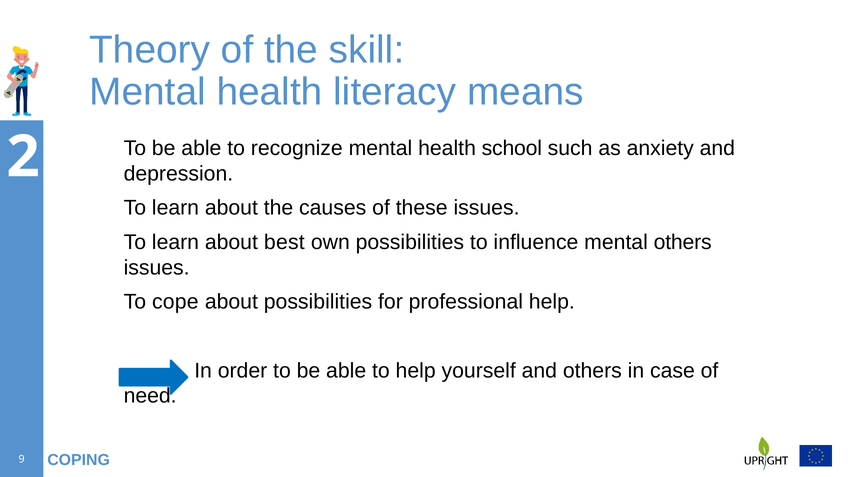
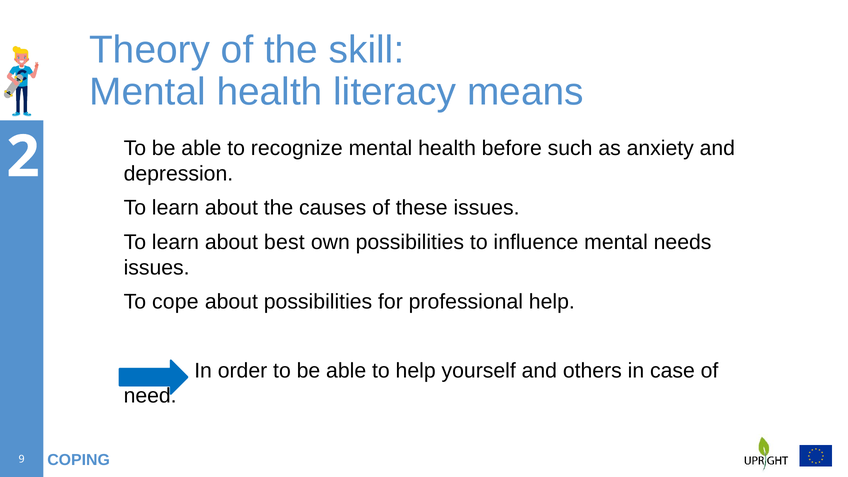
school: school -> before
mental others: others -> needs
